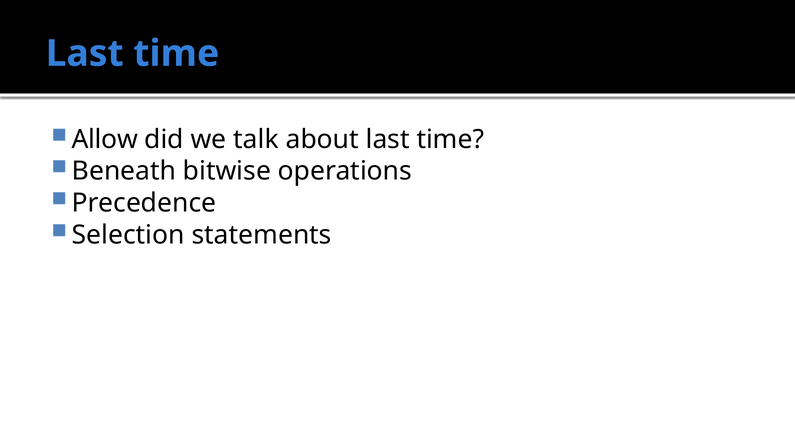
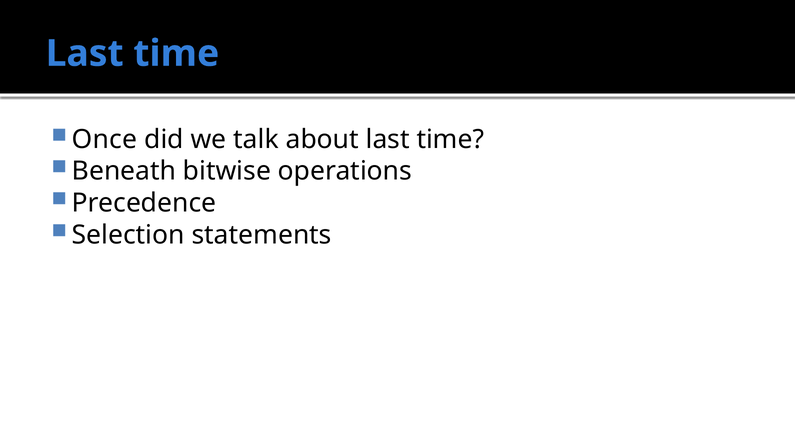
Allow: Allow -> Once
